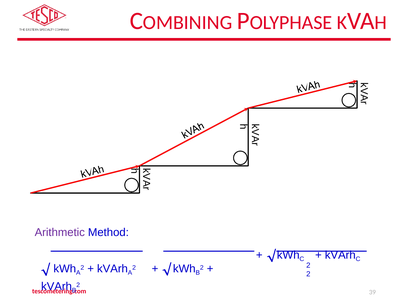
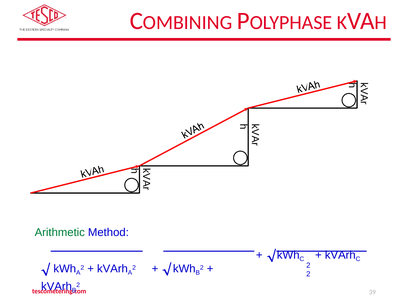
Arithmetic colour: purple -> green
